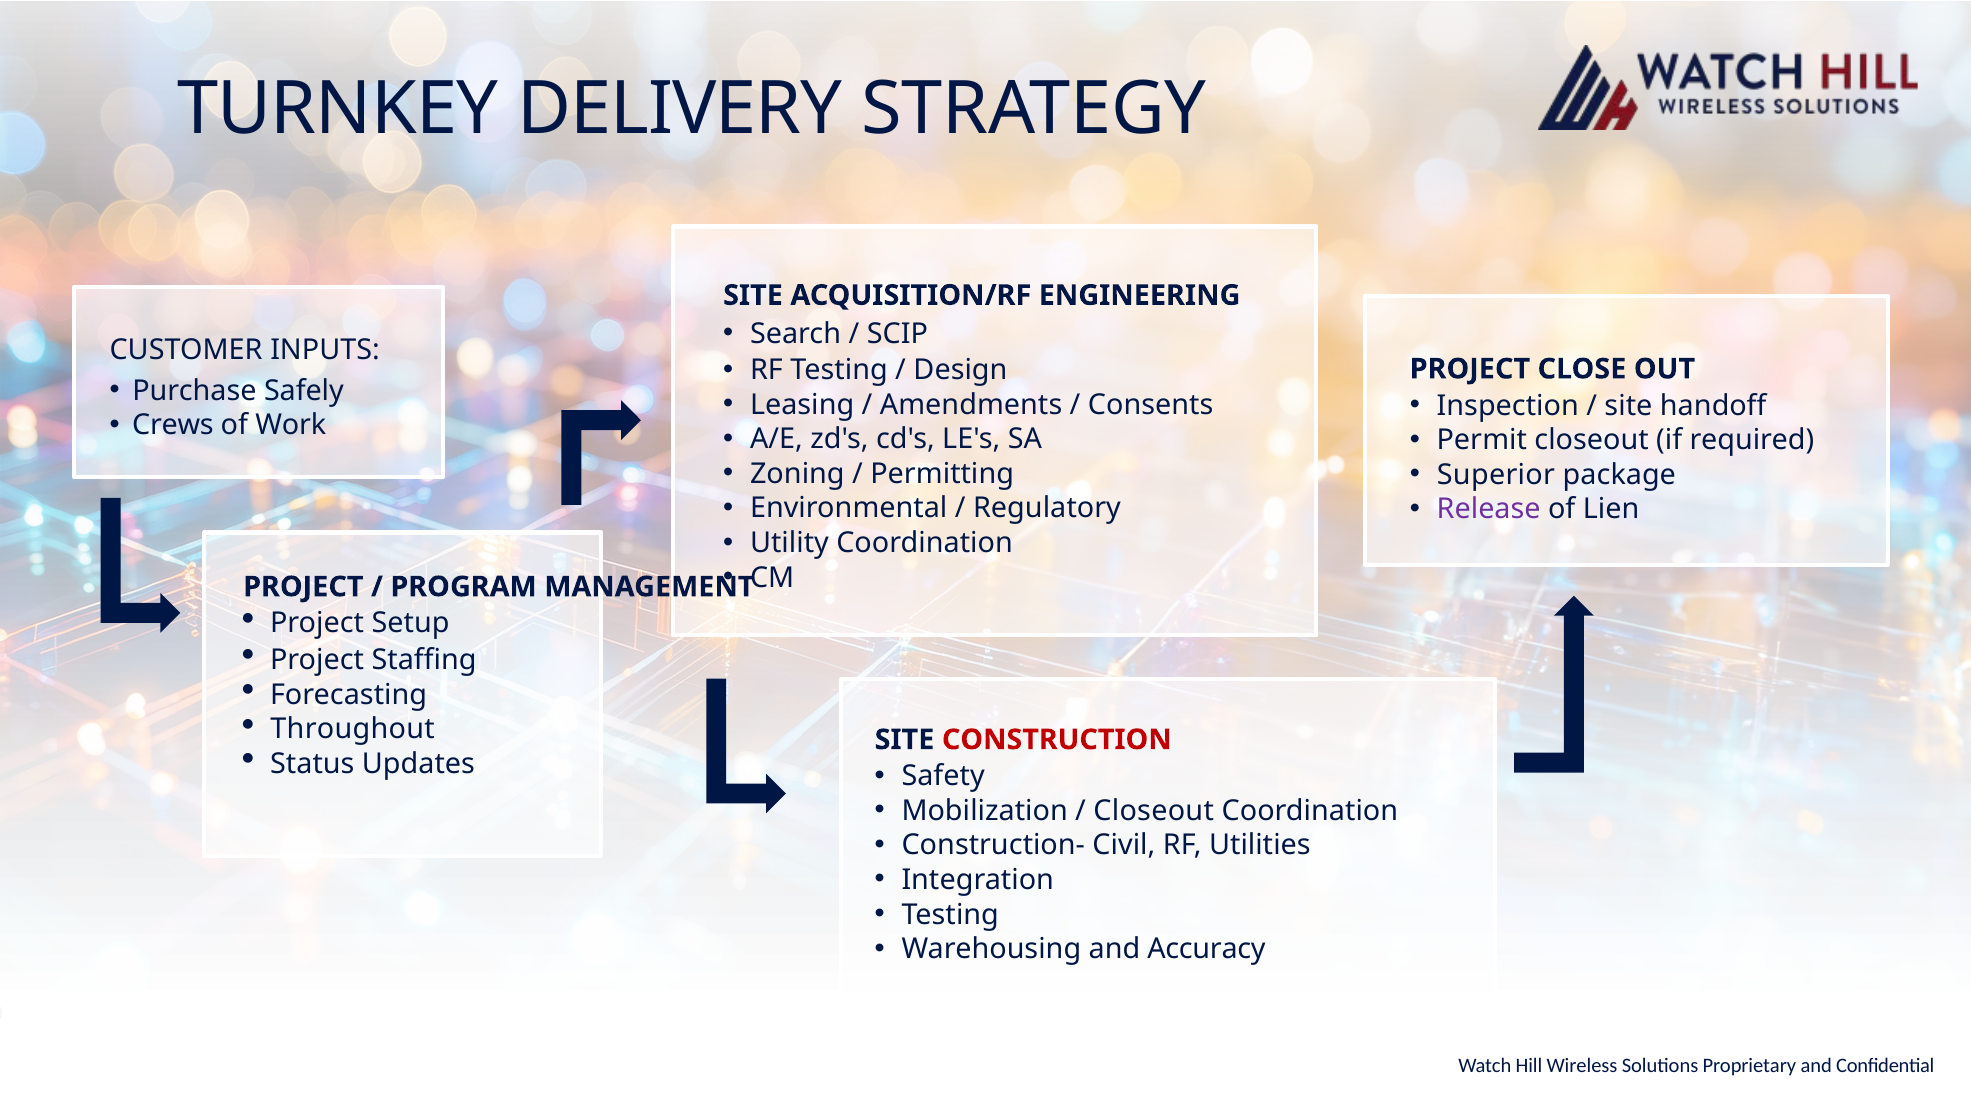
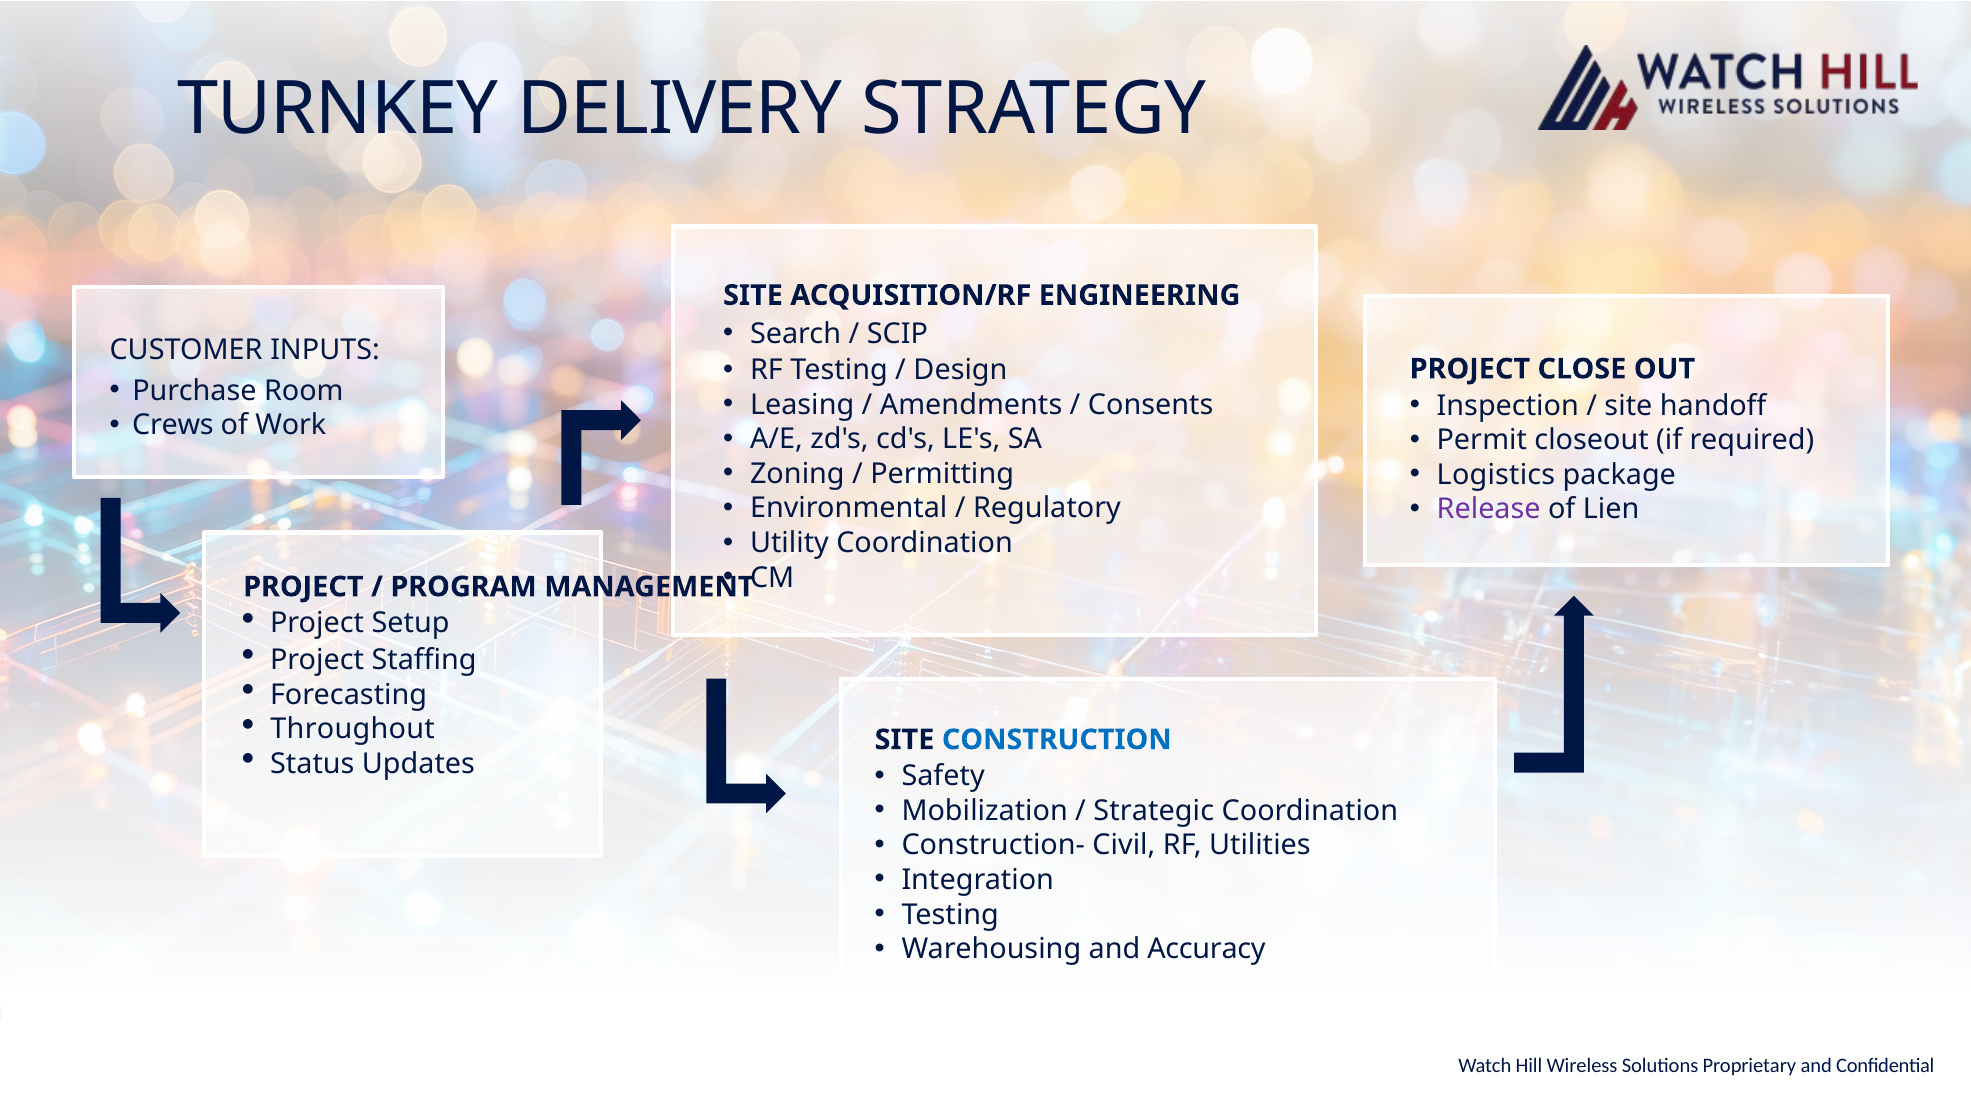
Safely: Safely -> Room
Superior: Superior -> Logistics
CONSTRUCTION colour: red -> blue
Closeout at (1154, 811): Closeout -> Strategic
